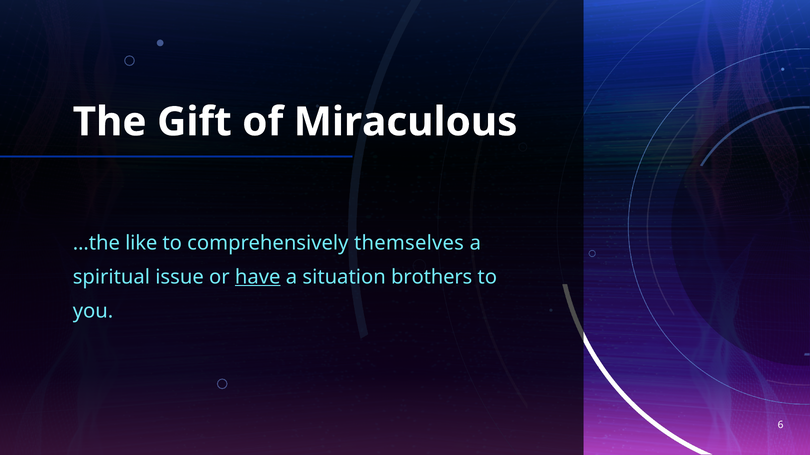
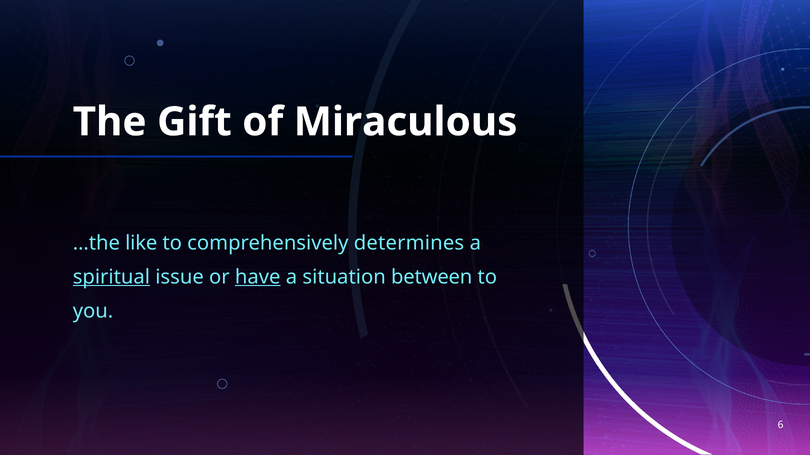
themselves: themselves -> determines
spiritual underline: none -> present
brothers: brothers -> between
